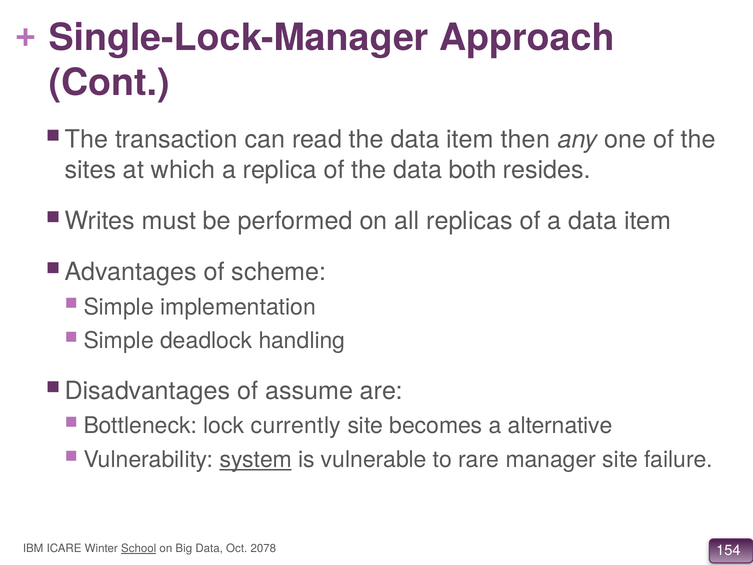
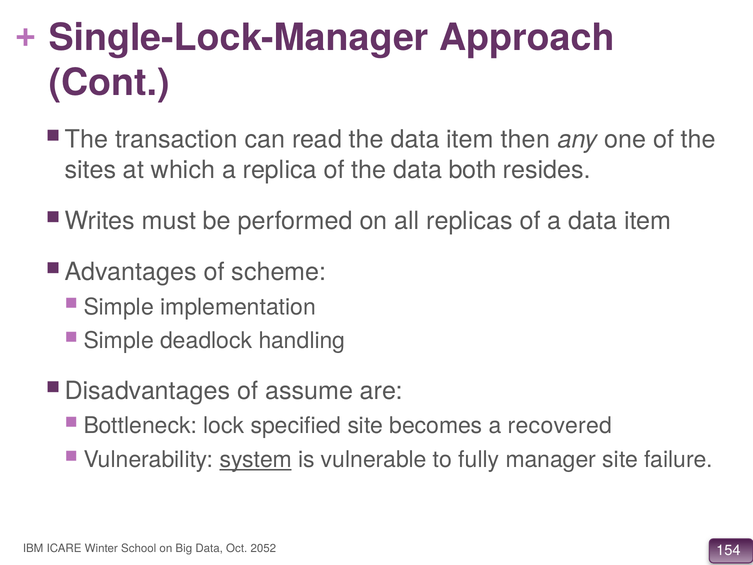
currently: currently -> specified
alternative: alternative -> recovered
rare: rare -> fully
School underline: present -> none
2078: 2078 -> 2052
